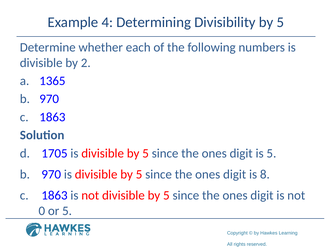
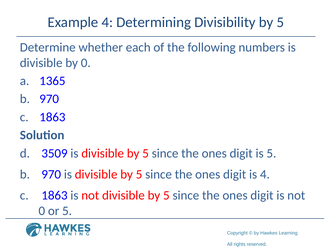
by 2: 2 -> 0
1705: 1705 -> 3509
is 8: 8 -> 4
